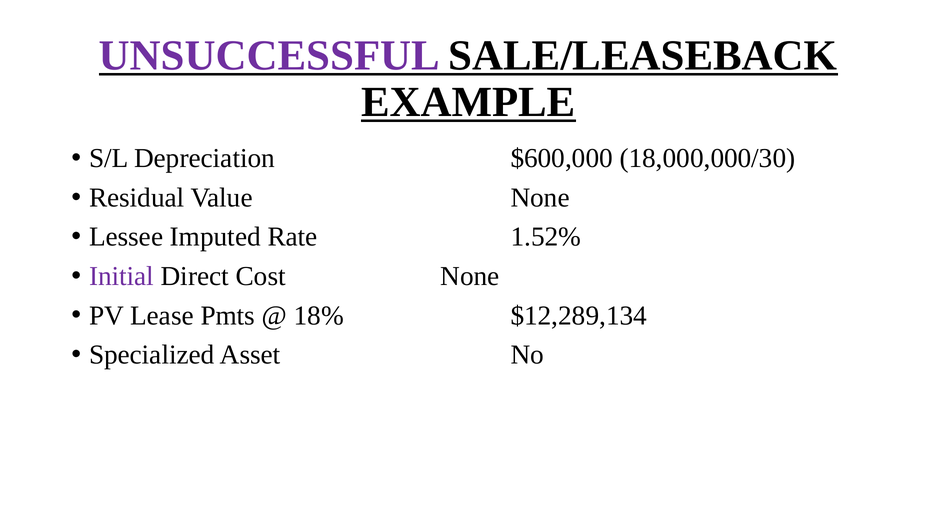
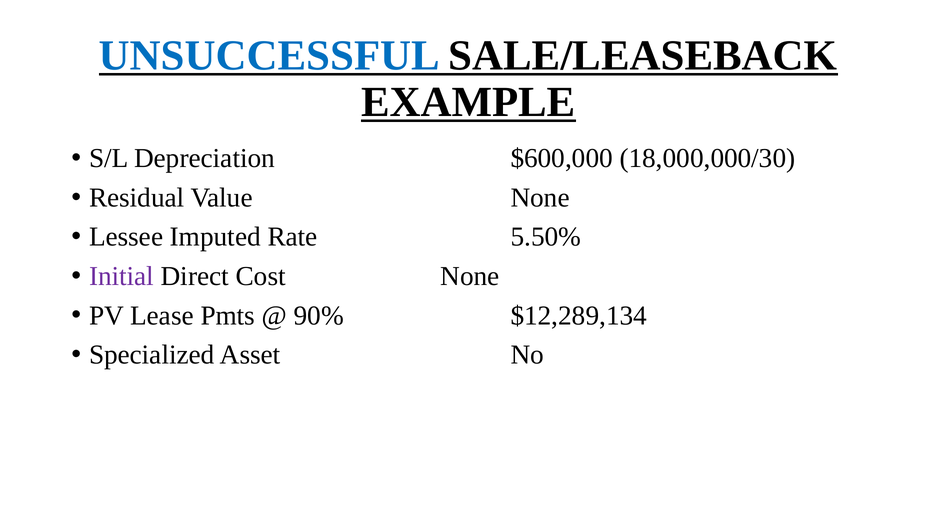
UNSUCCESSFUL colour: purple -> blue
1.52%: 1.52% -> 5.50%
18%: 18% -> 90%
